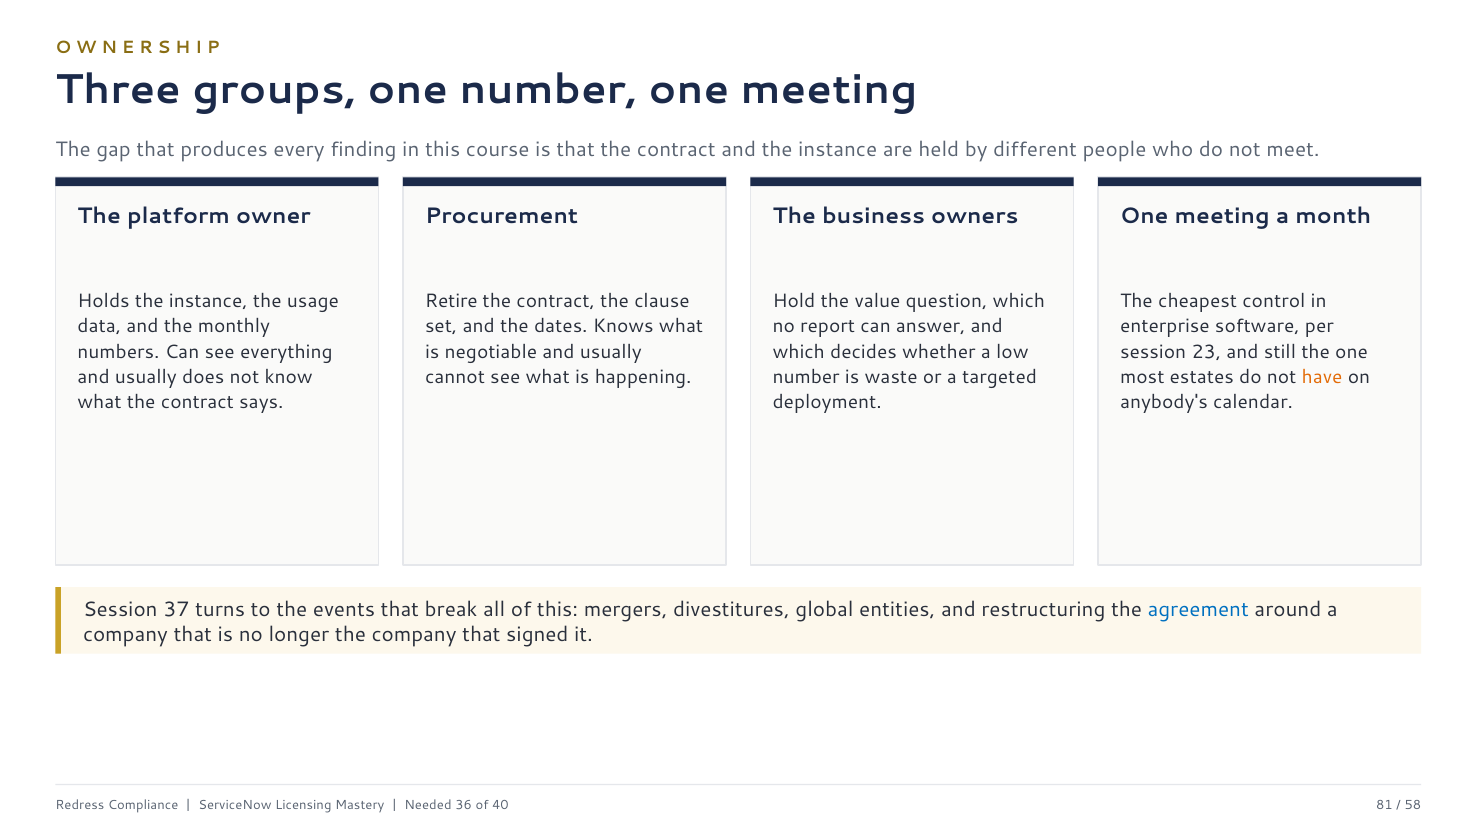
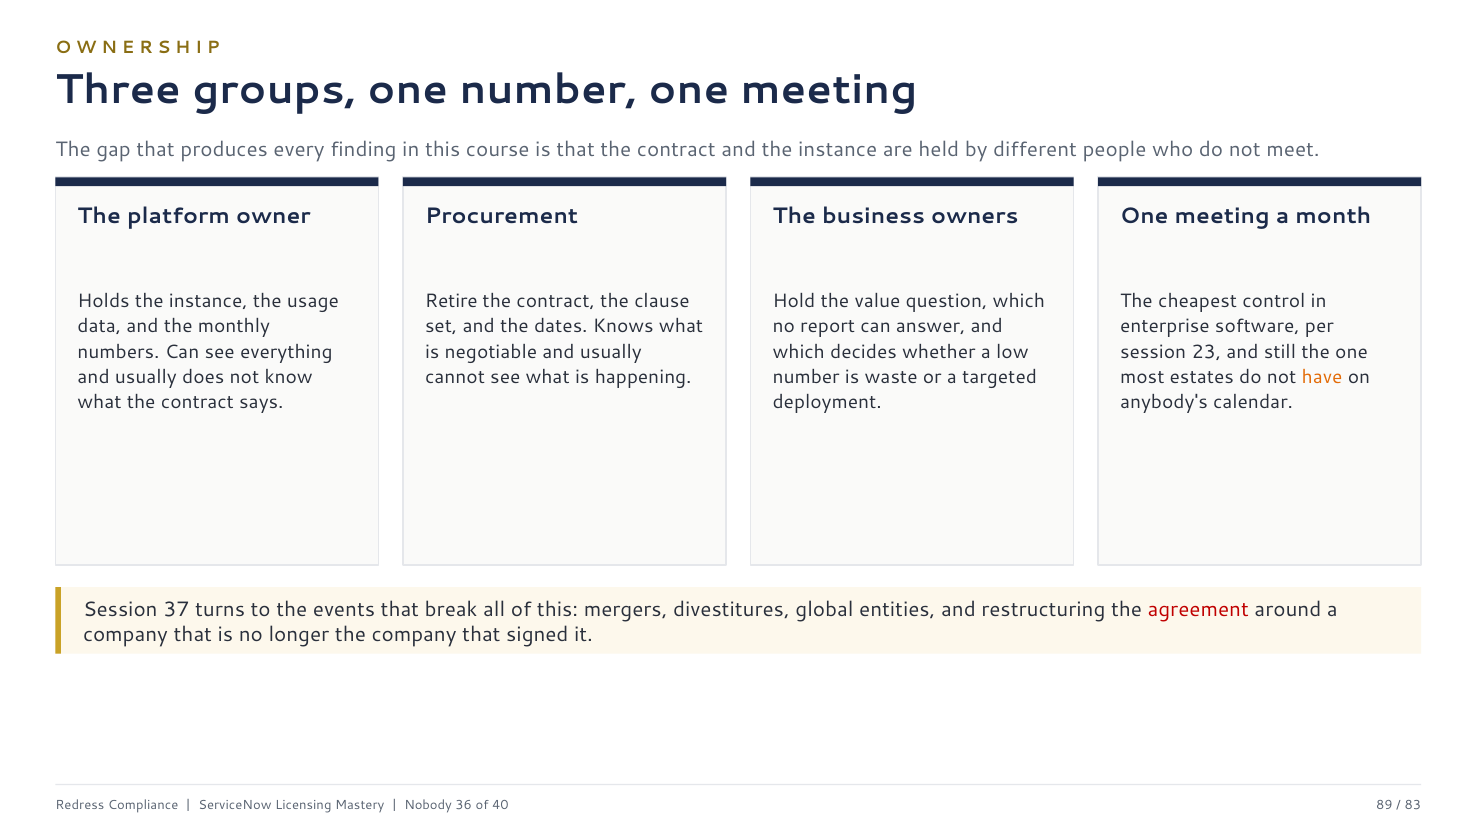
agreement colour: blue -> red
Needed: Needed -> Nobody
81: 81 -> 89
58: 58 -> 83
